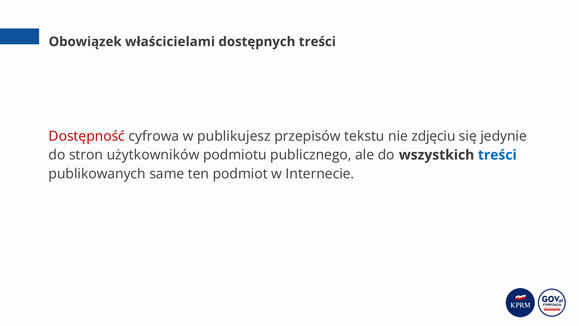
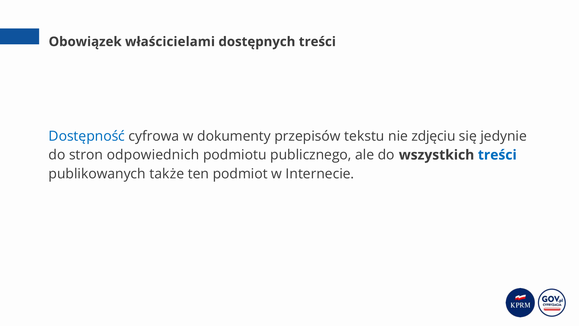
Dostępność colour: red -> blue
publikujesz: publikujesz -> dokumenty
użytkowników: użytkowników -> odpowiednich
same: same -> także
